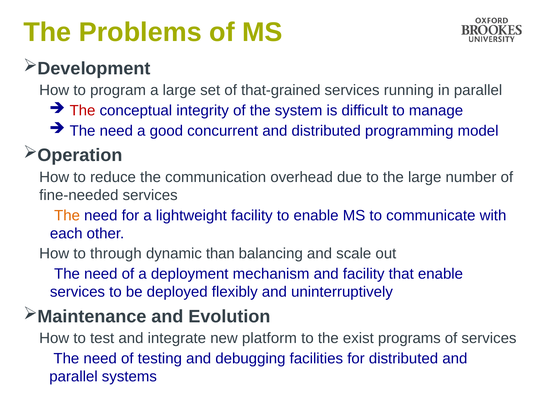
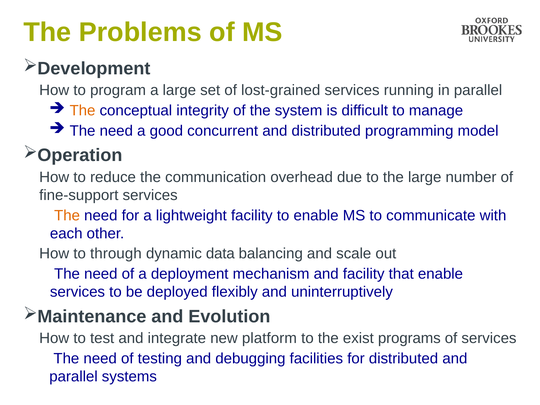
that-grained: that-grained -> lost-grained
The at (82, 111) colour: red -> orange
fine-needed: fine-needed -> fine-support
than: than -> data
